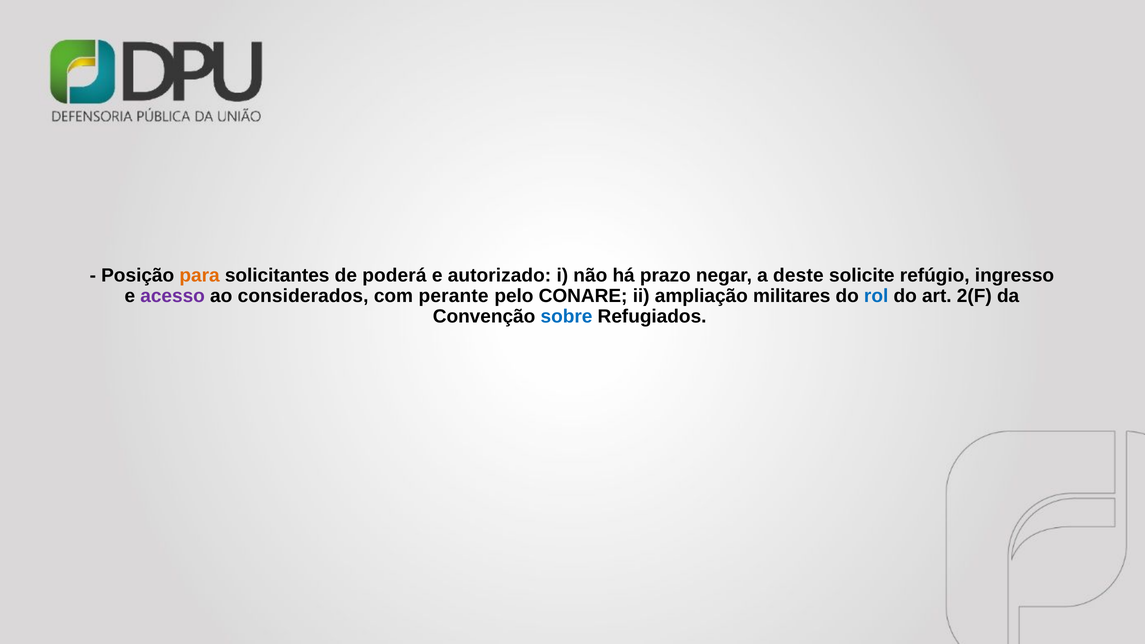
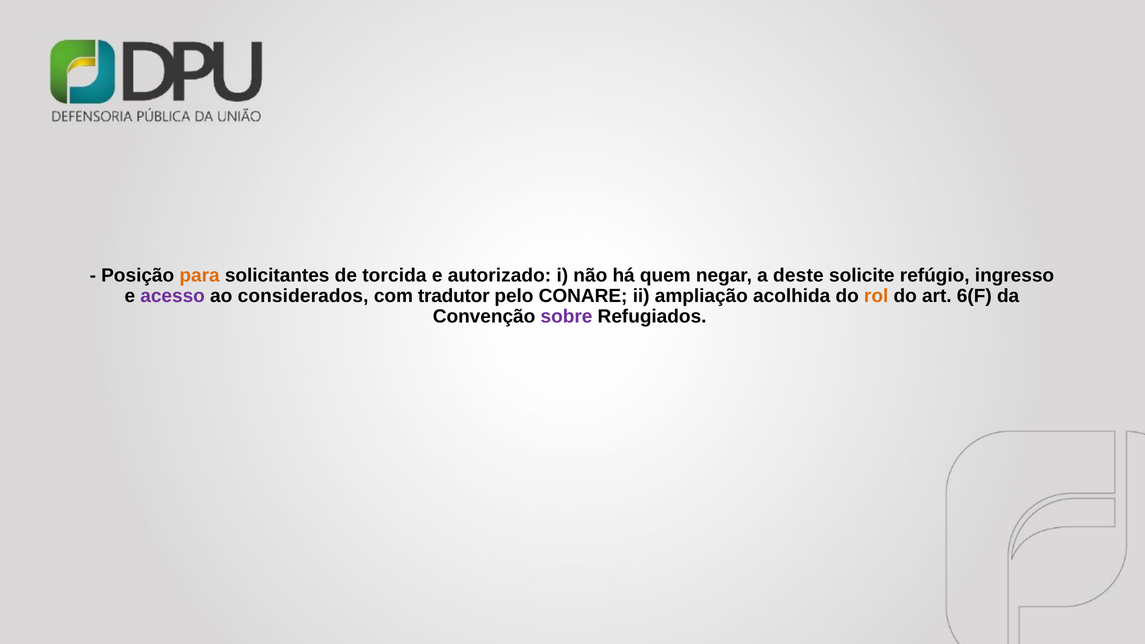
poderá: poderá -> torcida
prazo: prazo -> quem
perante: perante -> tradutor
militares: militares -> acolhida
rol colour: blue -> orange
2(F: 2(F -> 6(F
sobre colour: blue -> purple
